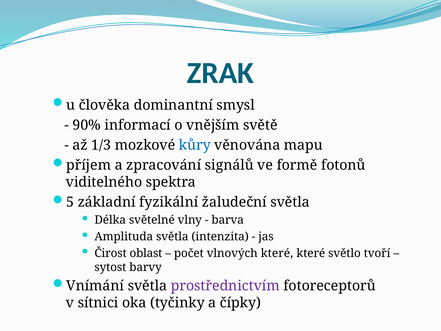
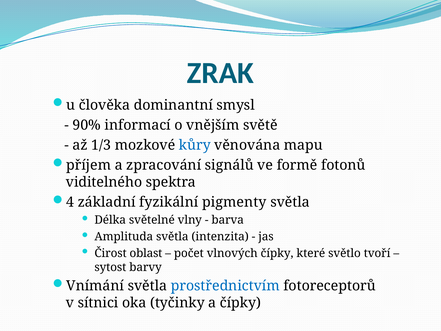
5: 5 -> 4
žaludeční: žaludeční -> pigmenty
vlnových které: které -> čípky
prostřednictvím colour: purple -> blue
